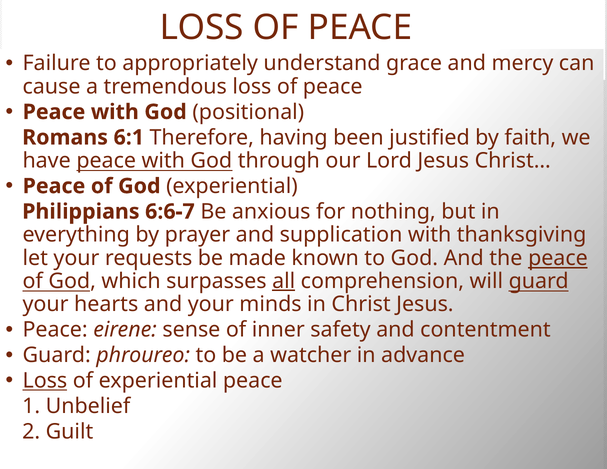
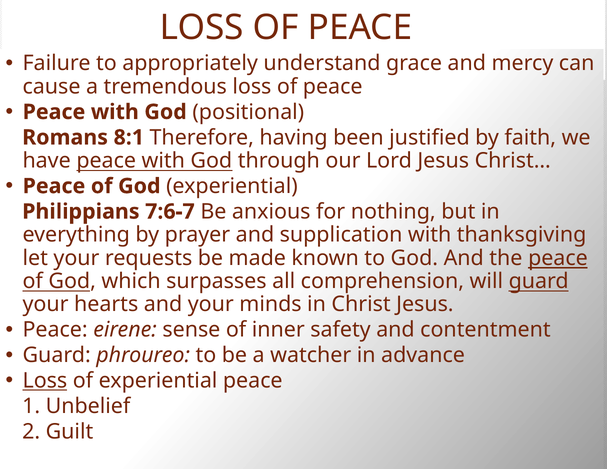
6:1: 6:1 -> 8:1
6:6-7: 6:6-7 -> 7:6-7
all underline: present -> none
